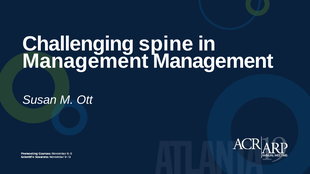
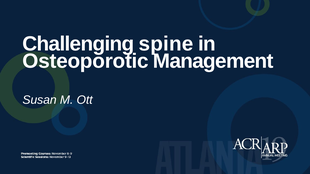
Management at (86, 61): Management -> Osteoporotic
